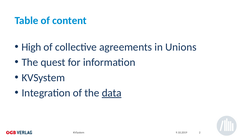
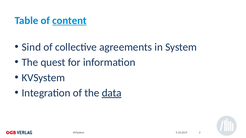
content underline: none -> present
High: High -> Sind
Unions: Unions -> System
